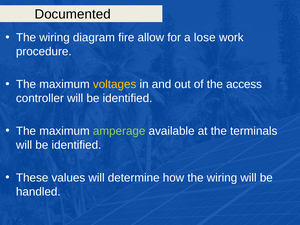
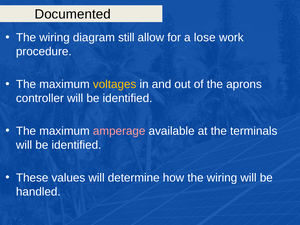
fire: fire -> still
access: access -> aprons
amperage colour: light green -> pink
